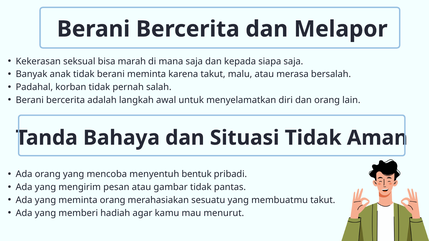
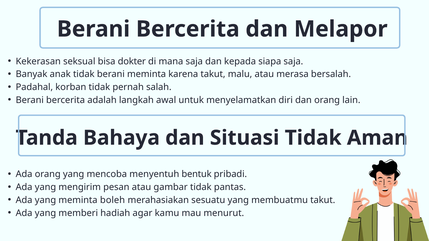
marah: marah -> dokter
meminta orang: orang -> boleh
